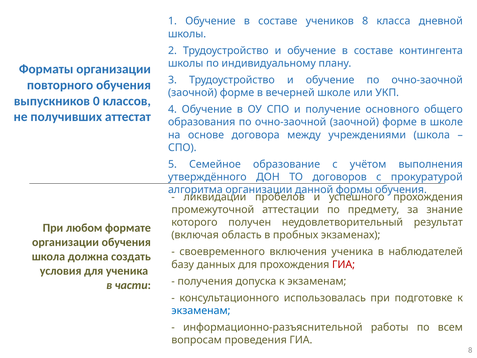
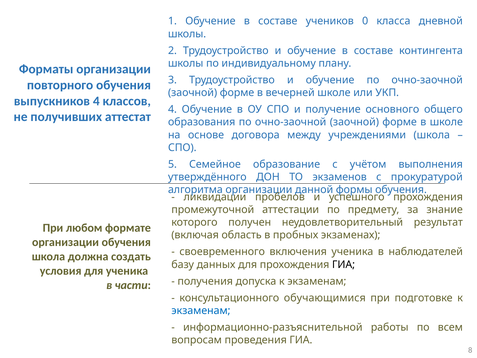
учеников 8: 8 -> 0
выпускников 0: 0 -> 4
договоров: договоров -> экзаменов
ГИА at (344, 264) colour: red -> black
использовалась: использовалась -> обучающимися
